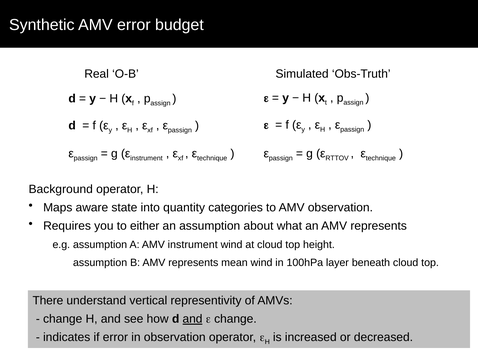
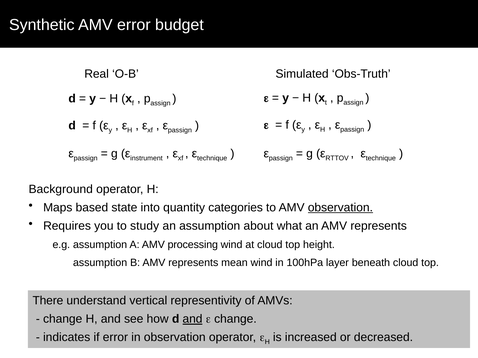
aware: aware -> based
observation at (340, 208) underline: none -> present
either: either -> study
AMV instrument: instrument -> processing
